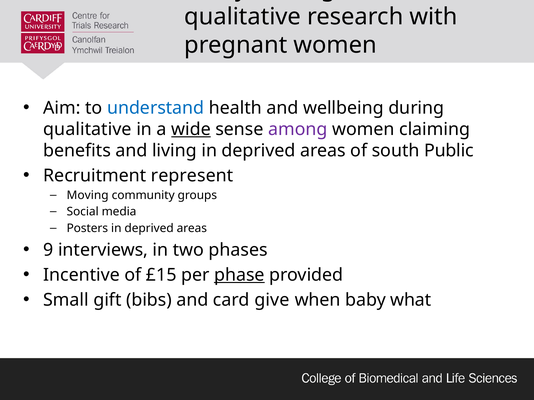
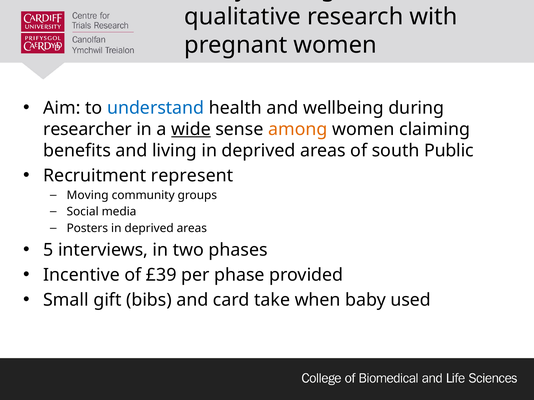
qualitative at (87, 129): qualitative -> researcher
among colour: purple -> orange
9: 9 -> 5
£15: £15 -> £39
phase underline: present -> none
give: give -> take
what: what -> used
